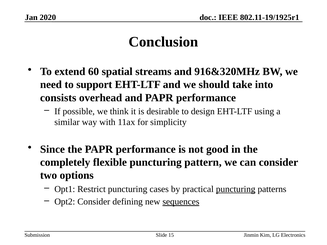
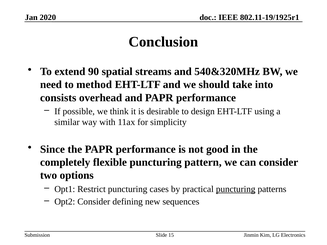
60: 60 -> 90
916&320MHz: 916&320MHz -> 540&320MHz
support: support -> method
sequences underline: present -> none
